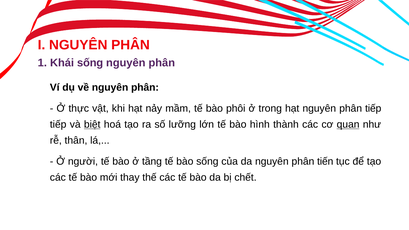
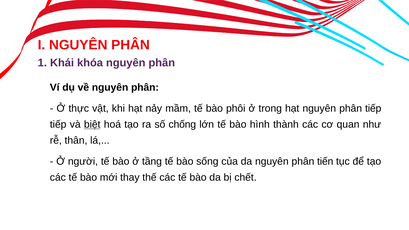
Khái sống: sống -> khóa
lưỡng: lưỡng -> chống
quan underline: present -> none
